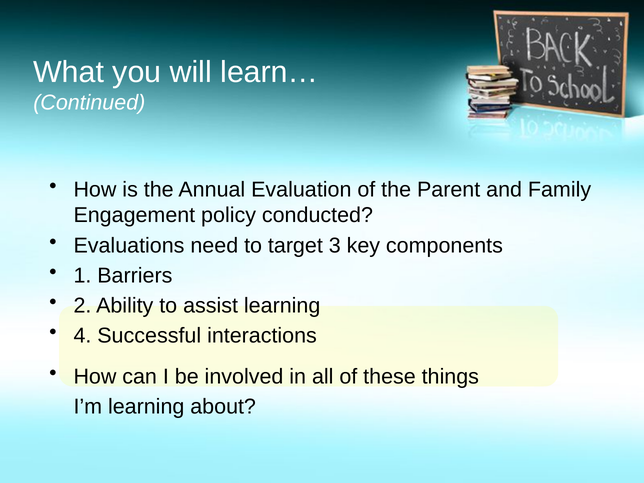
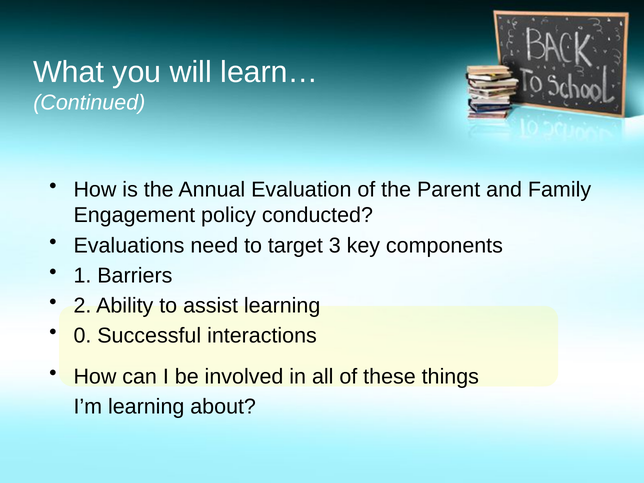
4: 4 -> 0
